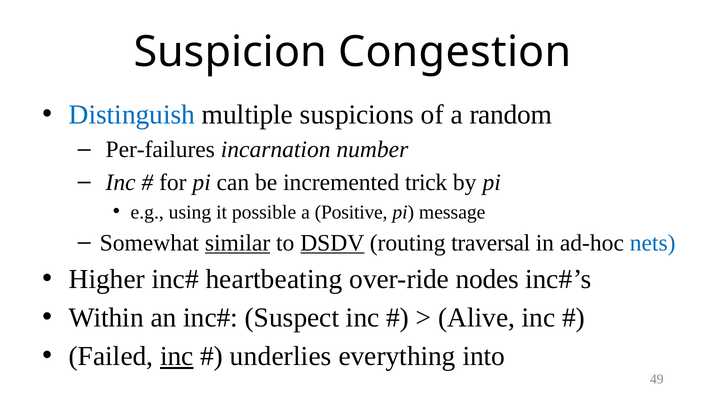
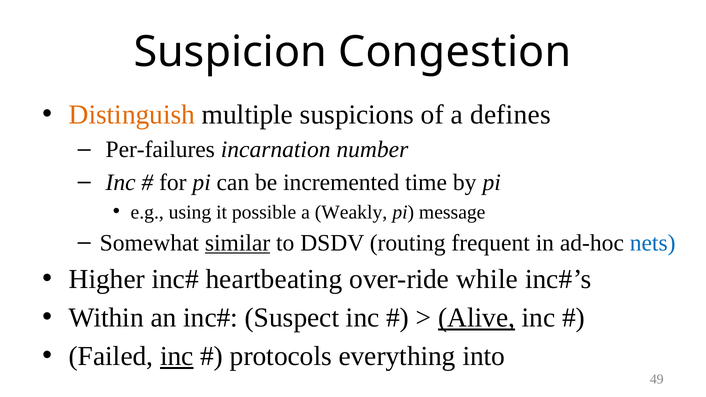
Distinguish colour: blue -> orange
random: random -> defines
trick: trick -> time
Positive: Positive -> Weakly
DSDV underline: present -> none
traversal: traversal -> frequent
nodes: nodes -> while
Alive underline: none -> present
underlies: underlies -> protocols
